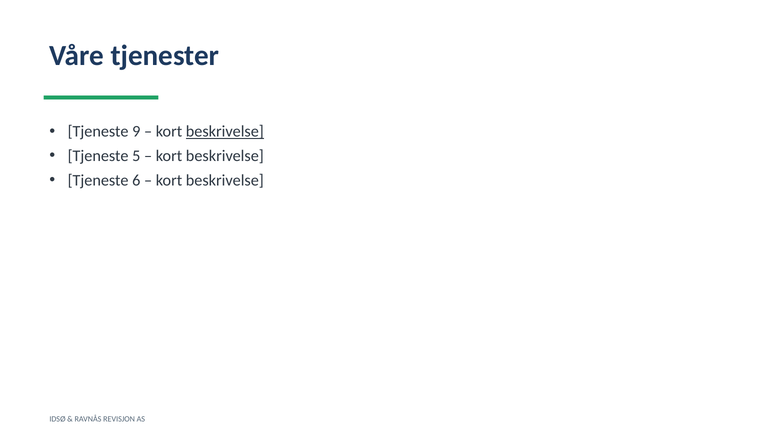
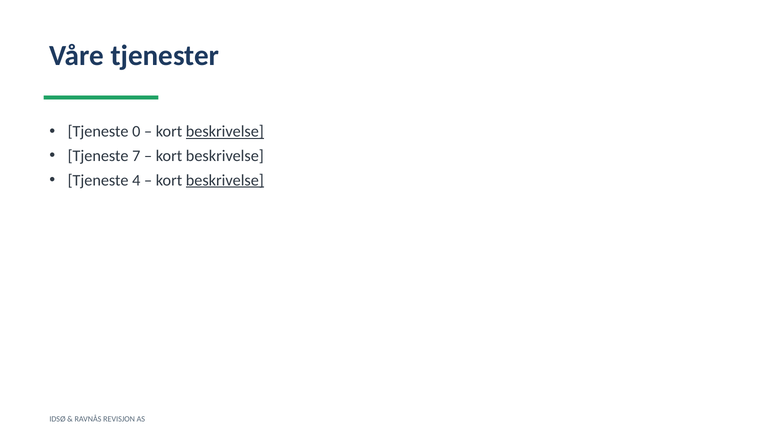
9: 9 -> 0
5: 5 -> 7
6: 6 -> 4
beskrivelse at (225, 180) underline: none -> present
